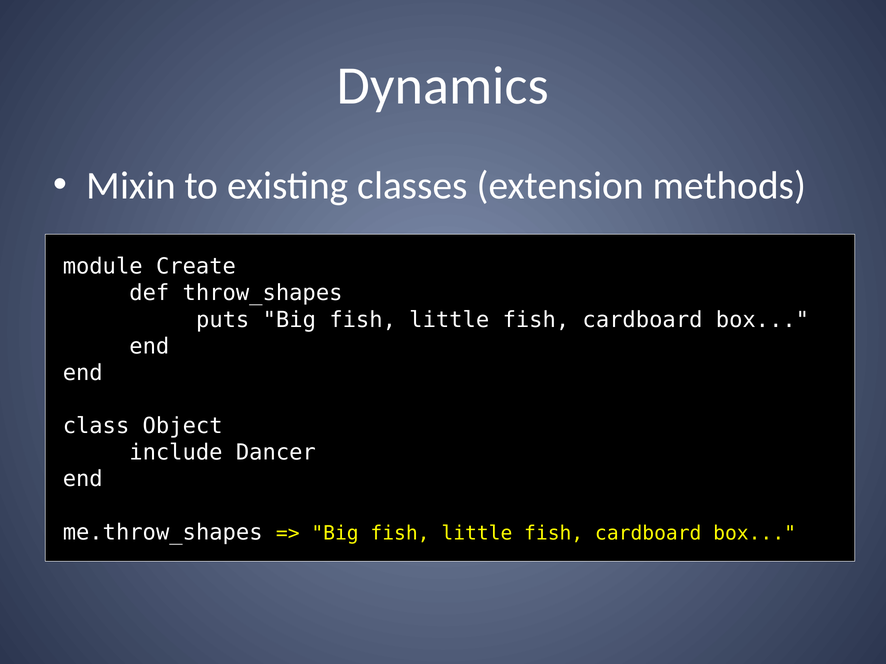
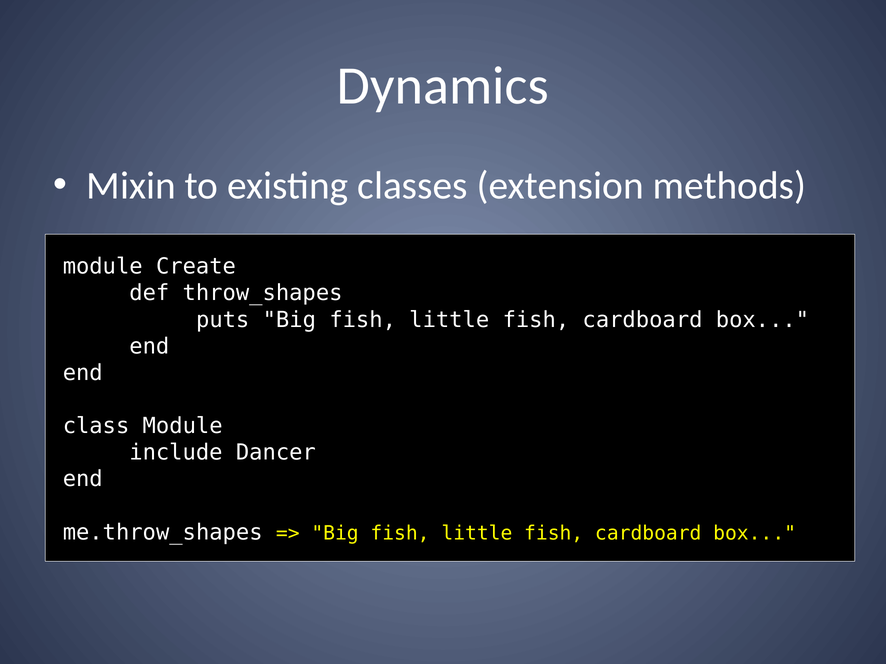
class Object: Object -> Module
